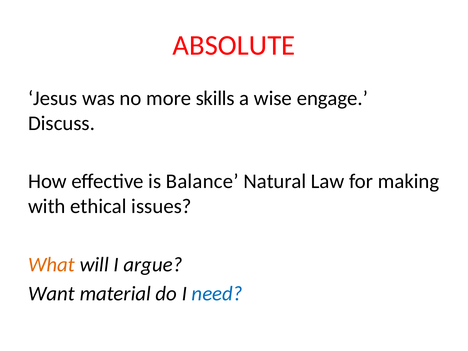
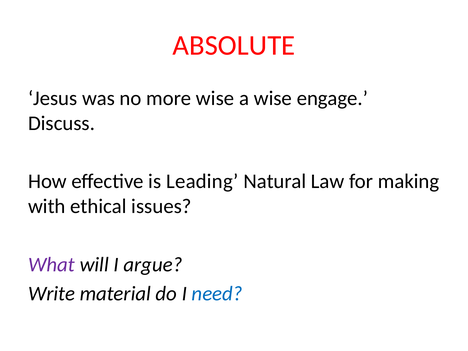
more skills: skills -> wise
Balance: Balance -> Leading
What colour: orange -> purple
Want: Want -> Write
